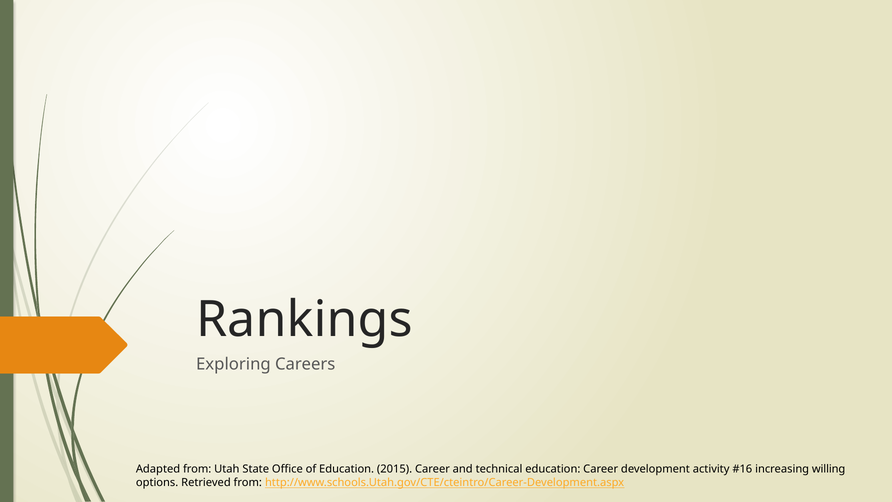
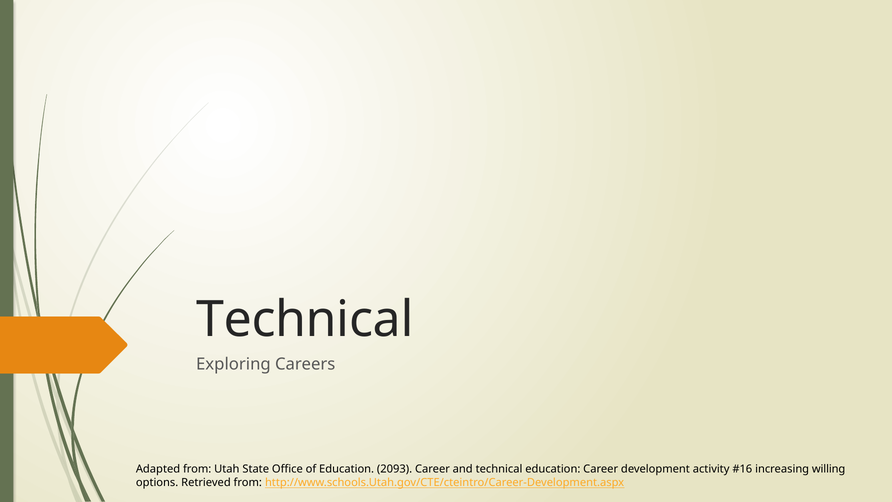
Rankings at (305, 320): Rankings -> Technical
2015: 2015 -> 2093
